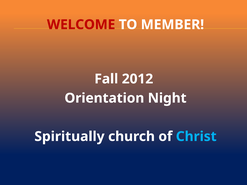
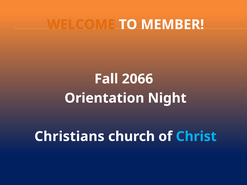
WELCOME colour: red -> orange
2012: 2012 -> 2066
Spiritually: Spiritually -> Christians
